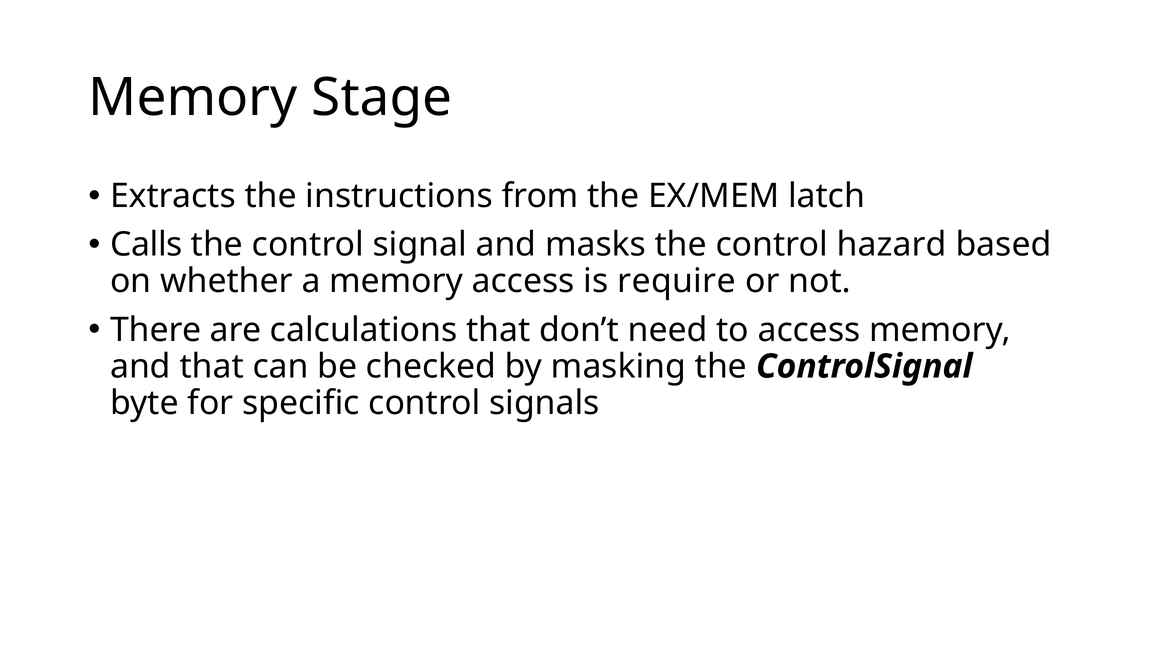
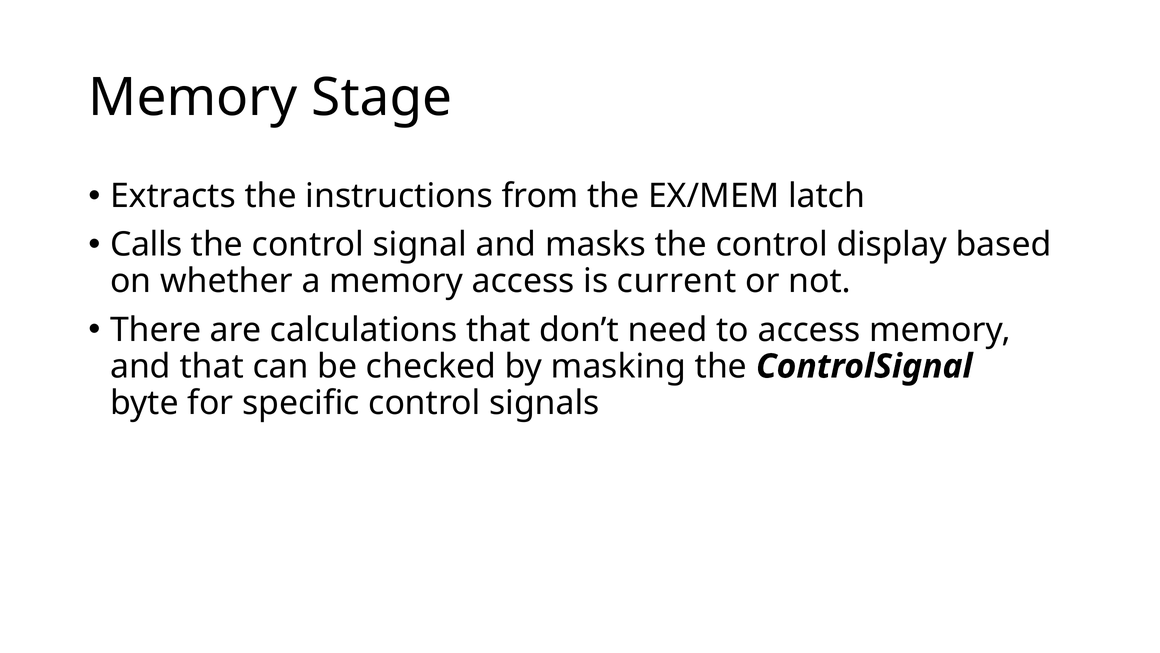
hazard: hazard -> display
require: require -> current
